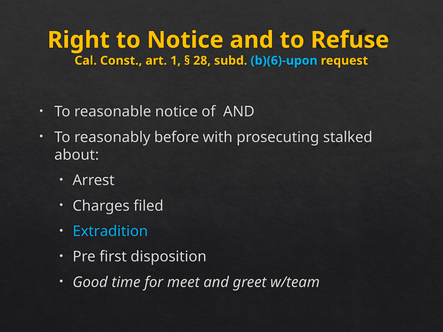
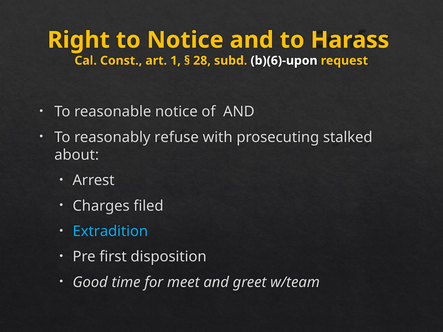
Refuse: Refuse -> Harass
b)(6)-upon colour: light blue -> white
before: before -> refuse
